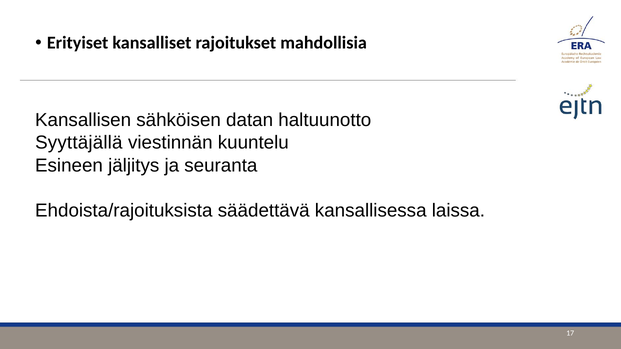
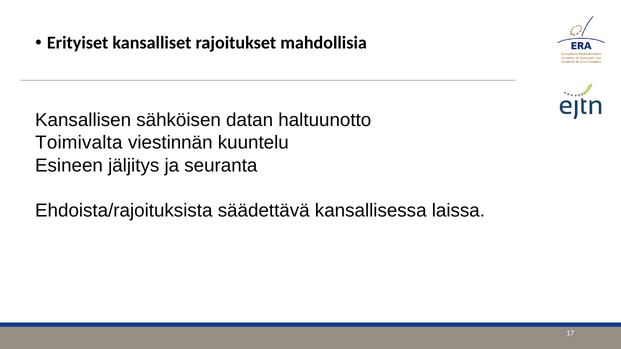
Syyttäjällä: Syyttäjällä -> Toimivalta
